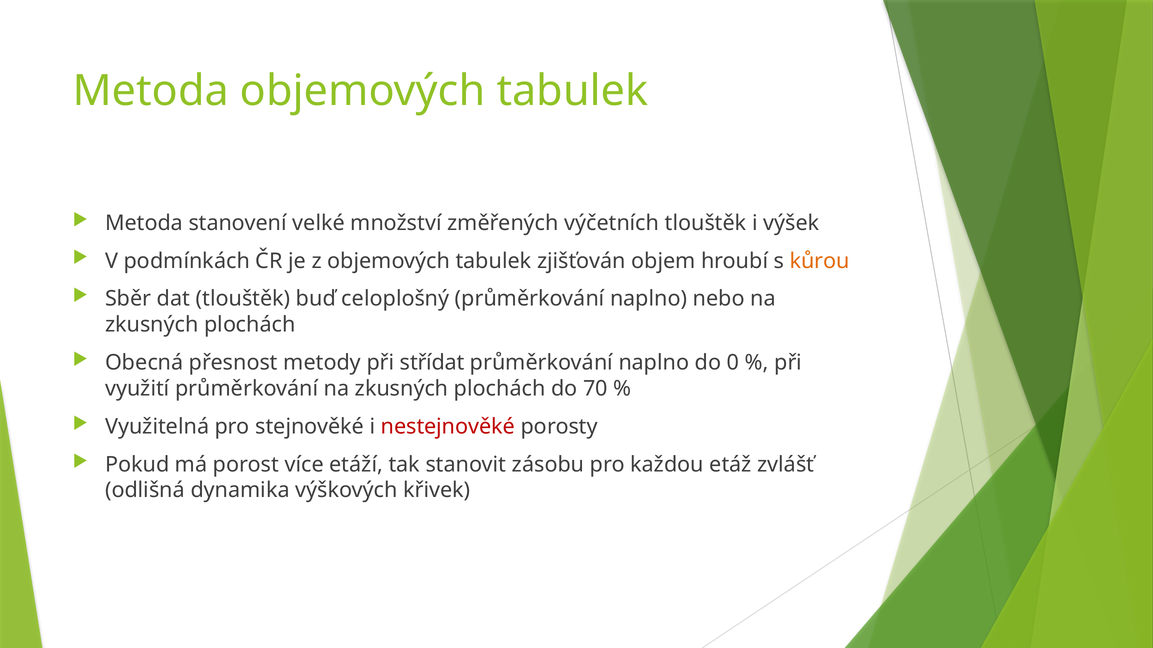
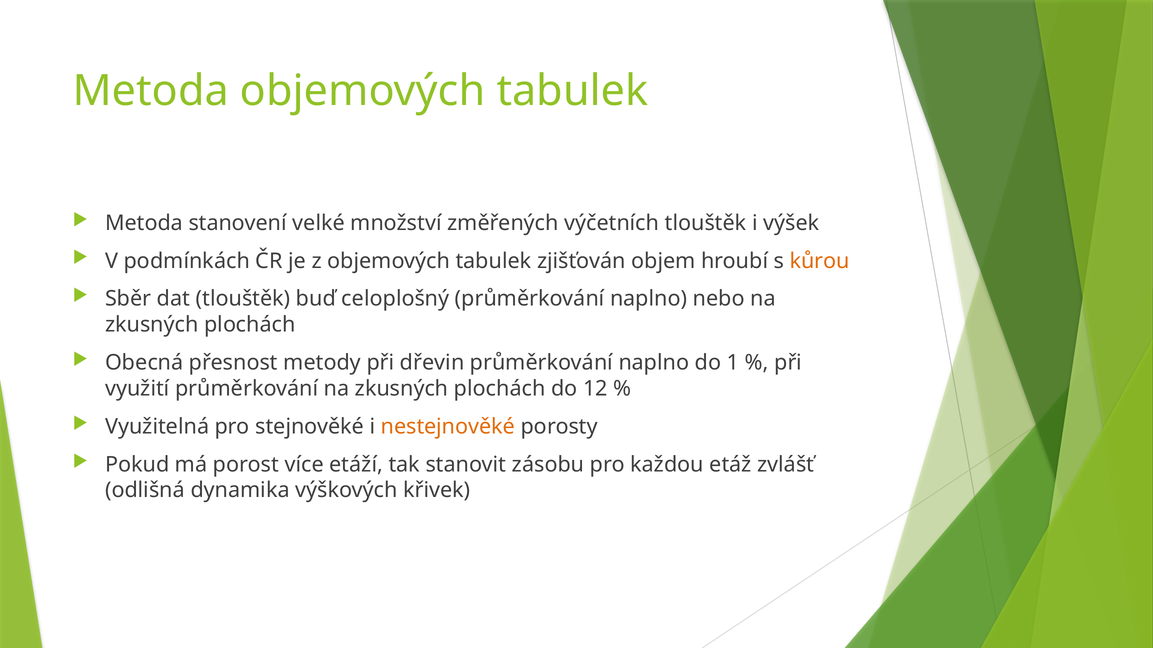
střídat: střídat -> dřevin
0: 0 -> 1
70: 70 -> 12
nestejnověké colour: red -> orange
